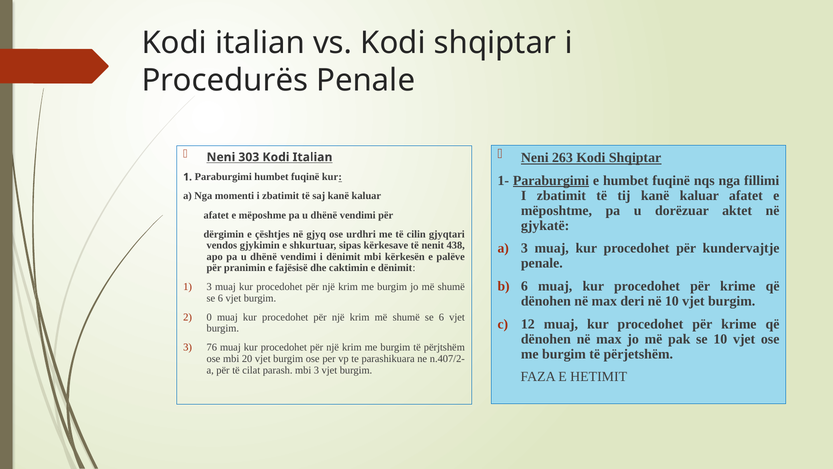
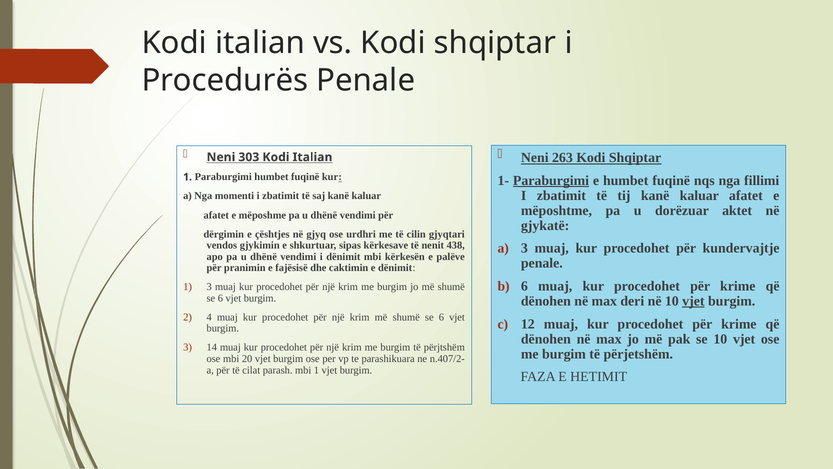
vjet at (693, 301) underline: none -> present
0: 0 -> 4
76: 76 -> 14
mbi 3: 3 -> 1
